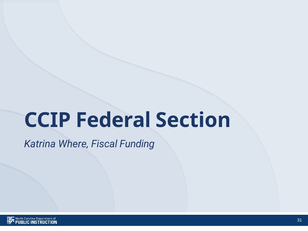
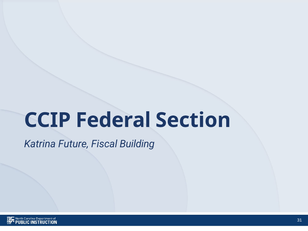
Where: Where -> Future
Funding: Funding -> Building
